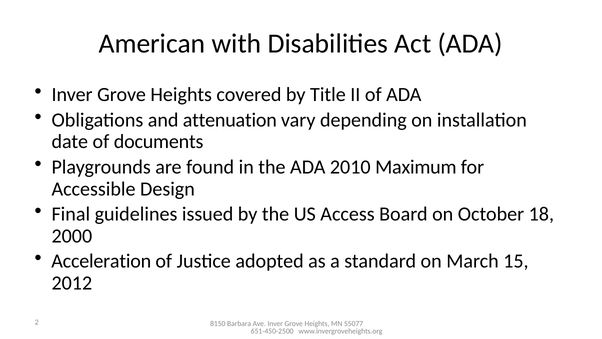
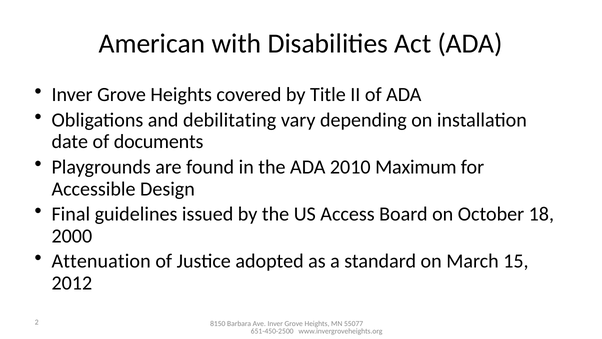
attenuation: attenuation -> debilitating
Acceleration: Acceleration -> Attenuation
